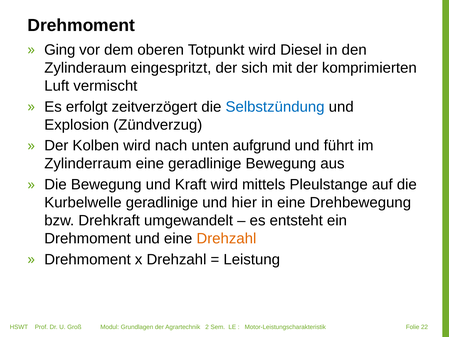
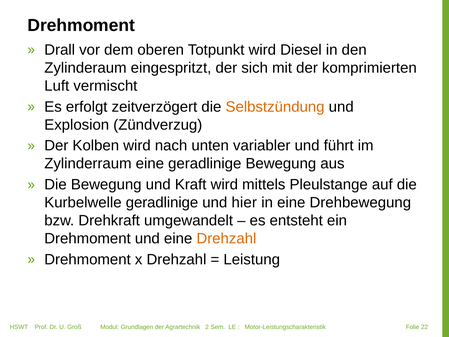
Ging: Ging -> Drall
Selbstzündung colour: blue -> orange
aufgrund: aufgrund -> variabler
